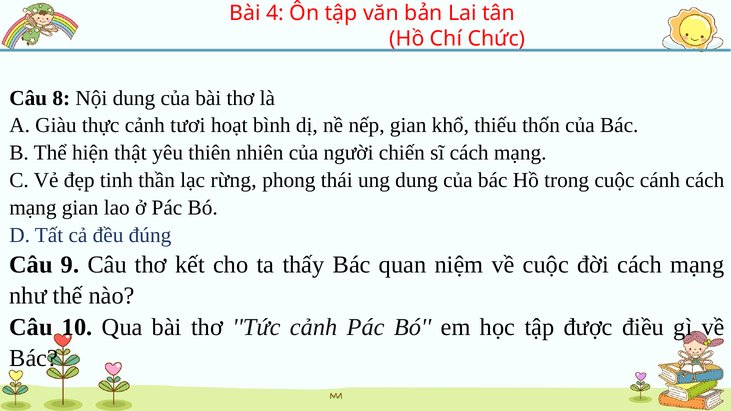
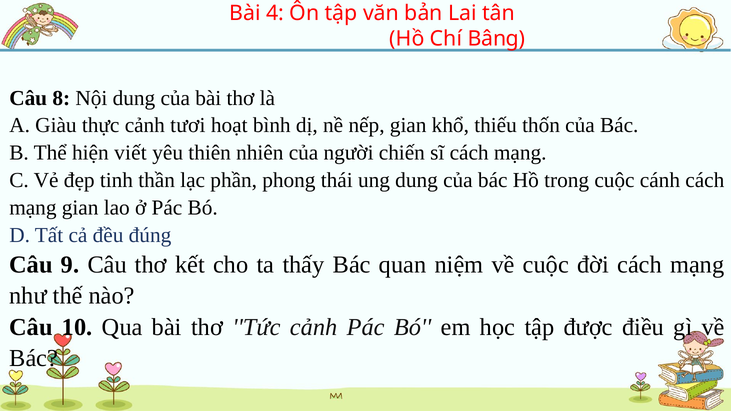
Chức: Chức -> Bâng
thật: thật -> viết
rừng: rừng -> phần
